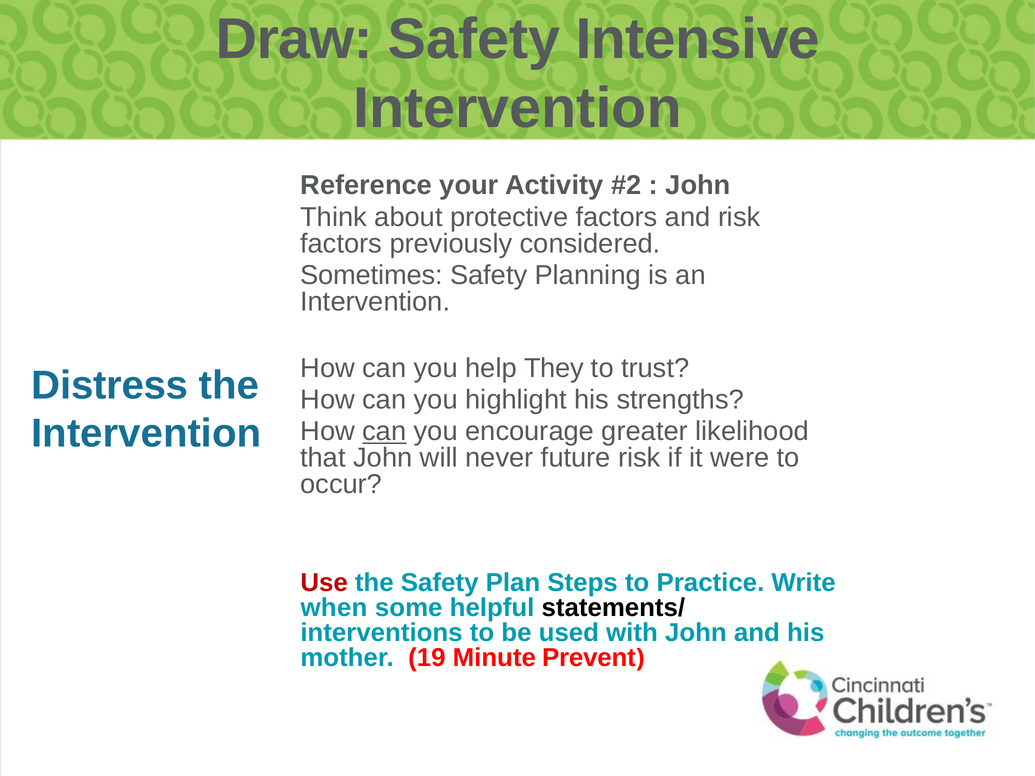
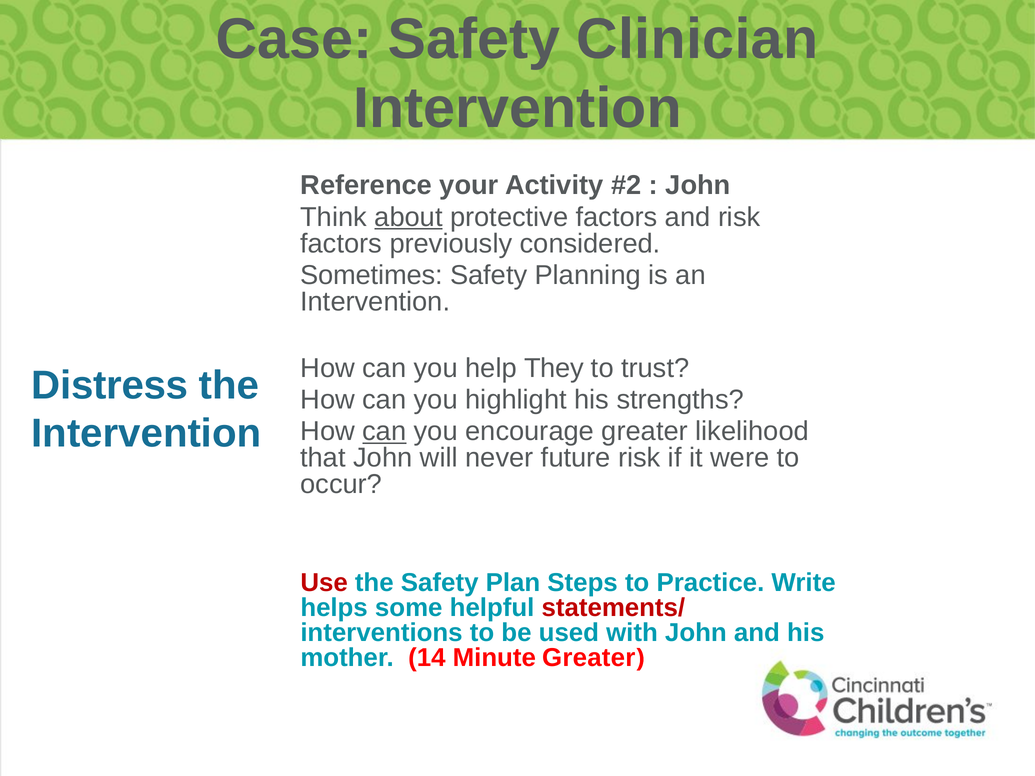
Draw: Draw -> Case
Intensive: Intensive -> Clinician
about underline: none -> present
when: when -> helps
statements/ colour: black -> red
19: 19 -> 14
Minute Prevent: Prevent -> Greater
